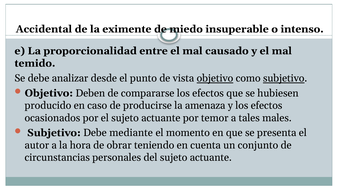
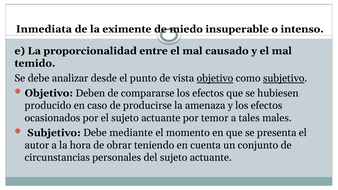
Accidental: Accidental -> Inmediata
